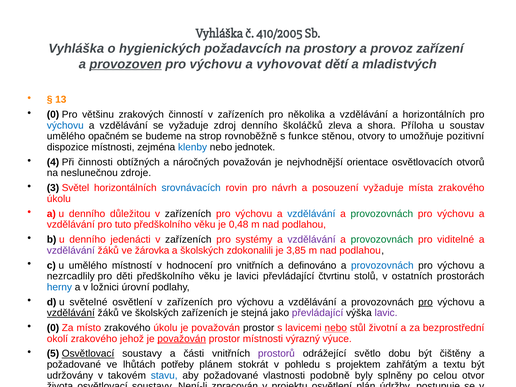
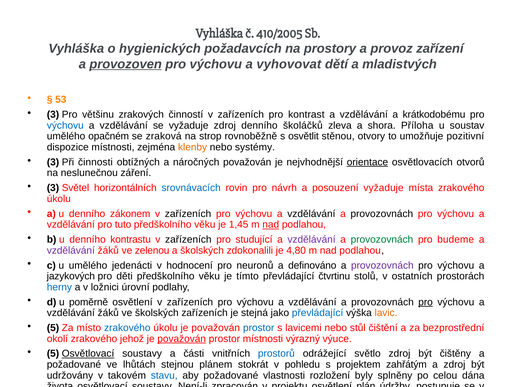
13: 13 -> 53
0 at (53, 115): 0 -> 3
několika: několika -> kontrast
a horizontálních: horizontálních -> krátkodobému
budeme: budeme -> zraková
funkce: funkce -> osvětlit
klenby colour: blue -> orange
jednotek: jednotek -> systémy
4 at (53, 162): 4 -> 3
orientace underline: none -> present
zdroje: zdroje -> záření
důležitou: důležitou -> zákonem
vzdělávání at (311, 214) colour: blue -> black
provozovnách at (382, 214) colour: green -> black
0,48: 0,48 -> 1,45
nad at (271, 225) underline: none -> present
jedenácti: jedenácti -> kontrastu
systémy: systémy -> studující
viditelné: viditelné -> budeme
žárovka: žárovka -> zelenou
3,85: 3,85 -> 4,80
místností: místností -> jedenácti
pro vnitřních: vnitřních -> neuronů
provozovnách at (382, 265) colour: blue -> purple
nezrcadlily: nezrcadlily -> jazykových
lavici: lavici -> tímto
světelné: světelné -> poměrně
vzdělávání at (71, 313) underline: present -> none
převládající at (318, 313) colour: purple -> blue
lavic colour: purple -> orange
0 at (53, 328): 0 -> 5
zrakového at (127, 328) colour: black -> blue
prostor at (259, 328) colour: black -> blue
nebo at (336, 328) underline: present -> none
životní: životní -> čištění
prostorů colour: purple -> blue
světlo dobu: dobu -> zdroj
potřeby: potřeby -> stejnou
a textu: textu -> zdroj
podobně: podobně -> rozložení
otvor: otvor -> dána
